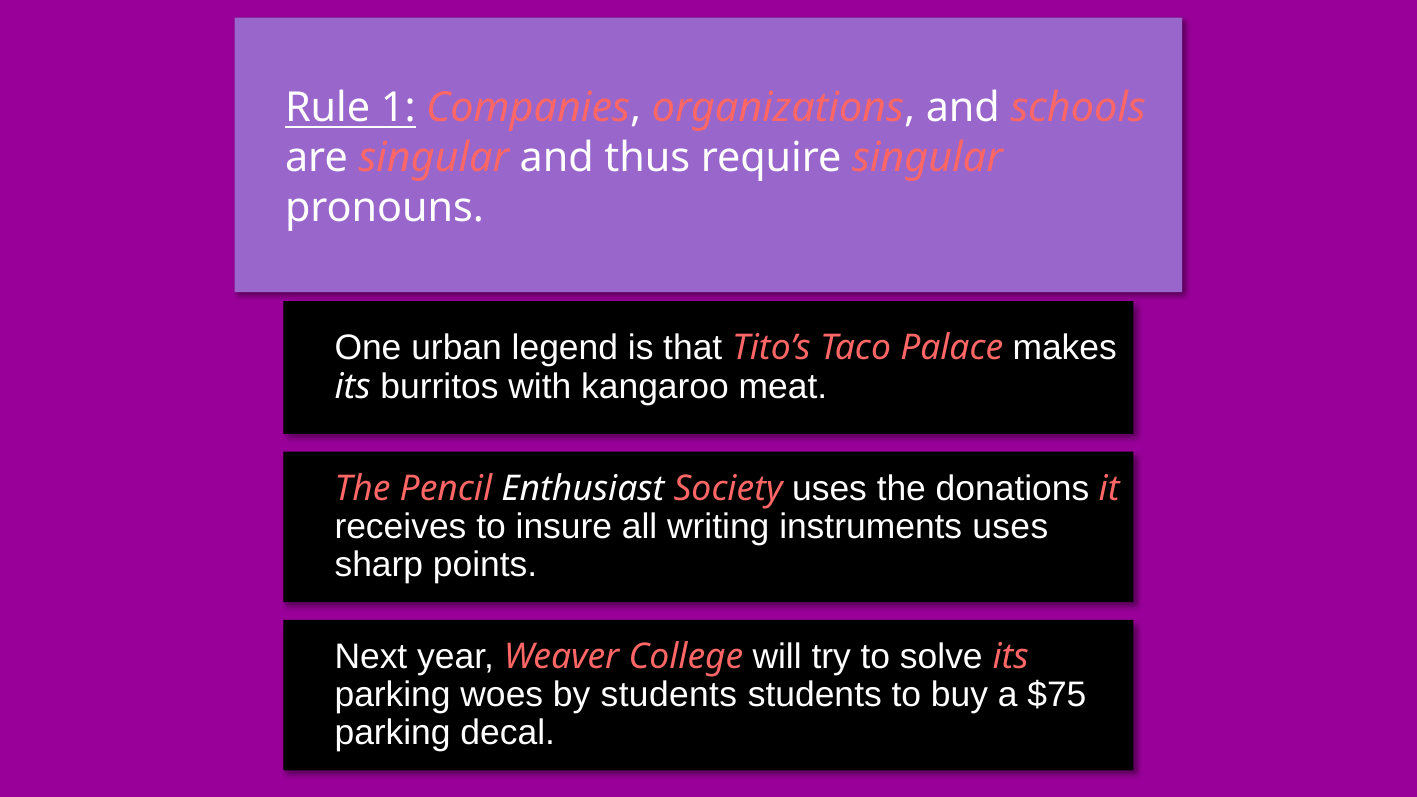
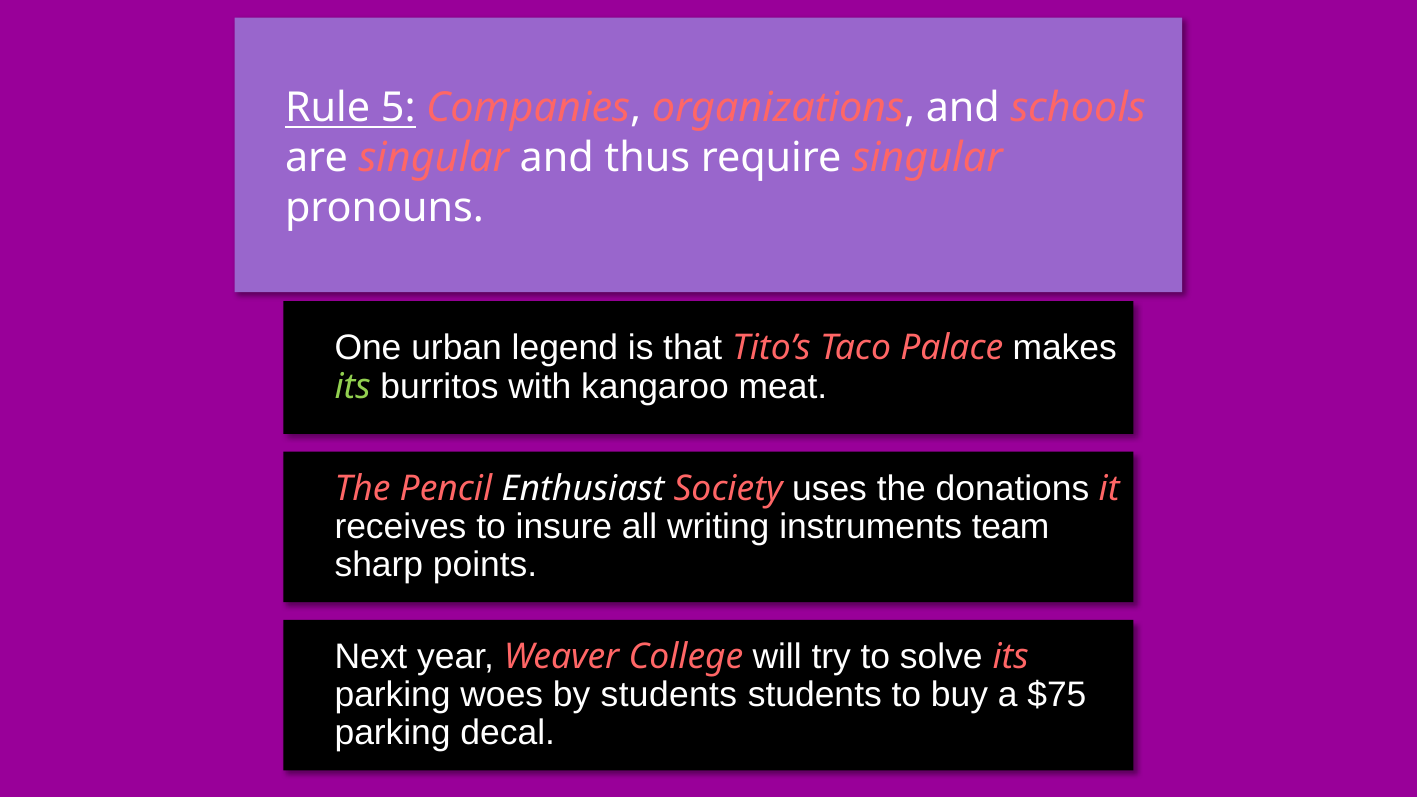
1: 1 -> 5
its at (353, 386) colour: white -> light green
instruments uses: uses -> team
